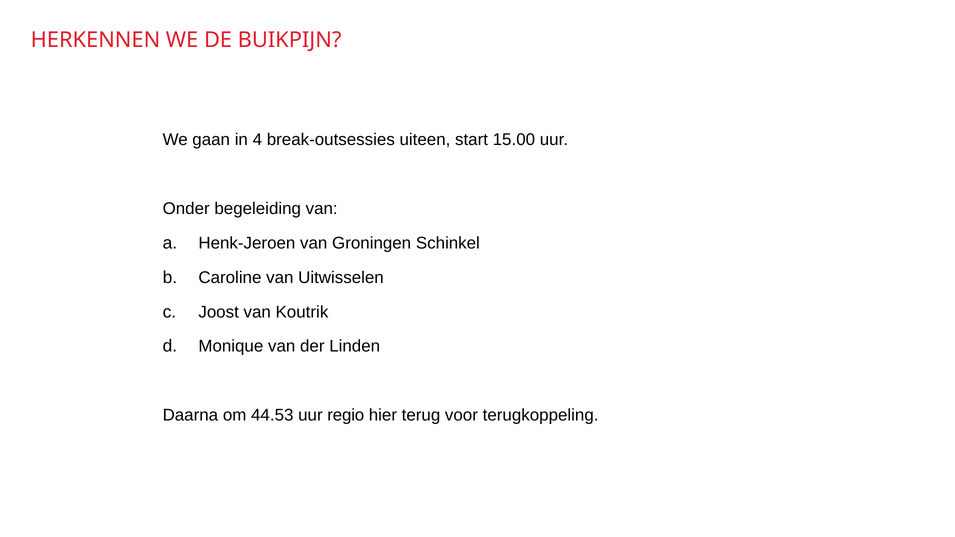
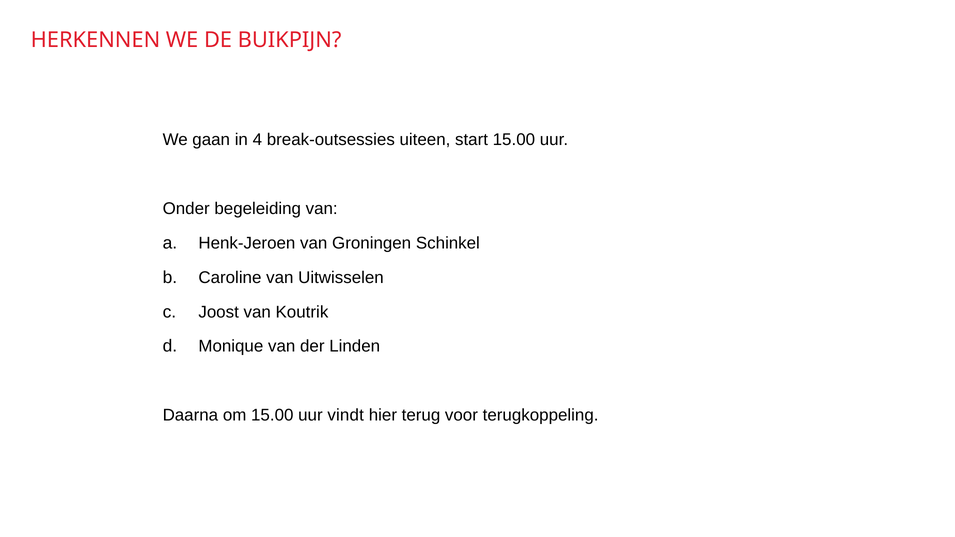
om 44.53: 44.53 -> 15.00
regio: regio -> vindt
